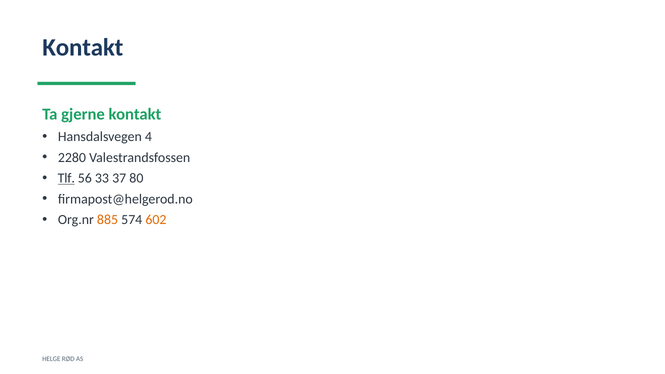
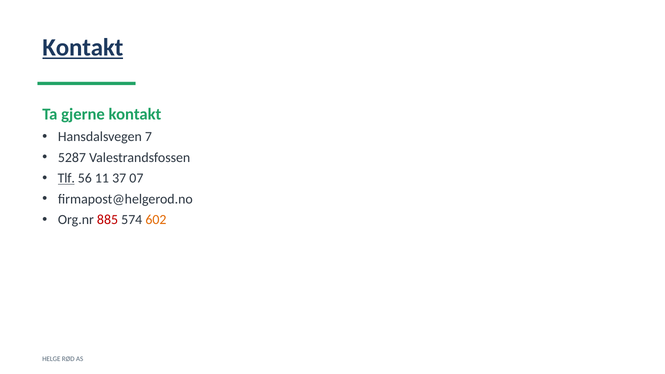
Kontakt at (83, 47) underline: none -> present
4: 4 -> 7
2280: 2280 -> 5287
33: 33 -> 11
80: 80 -> 07
885 colour: orange -> red
